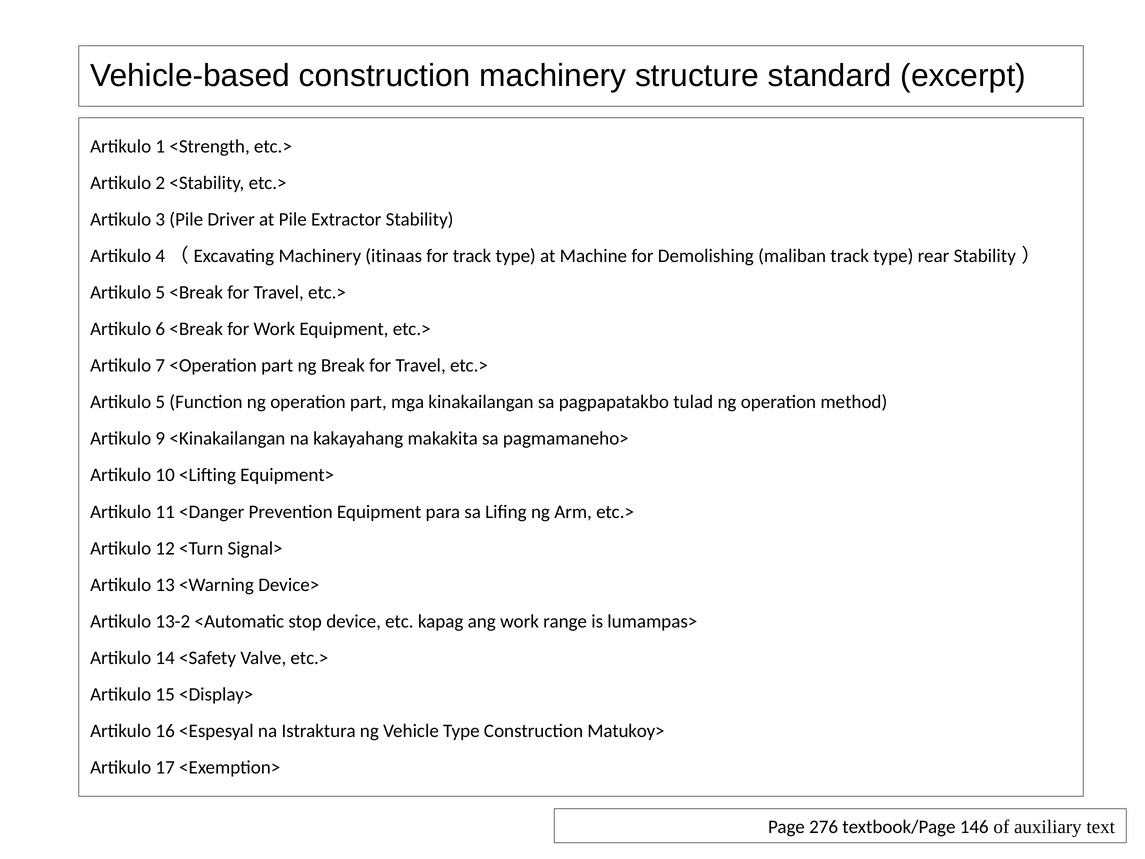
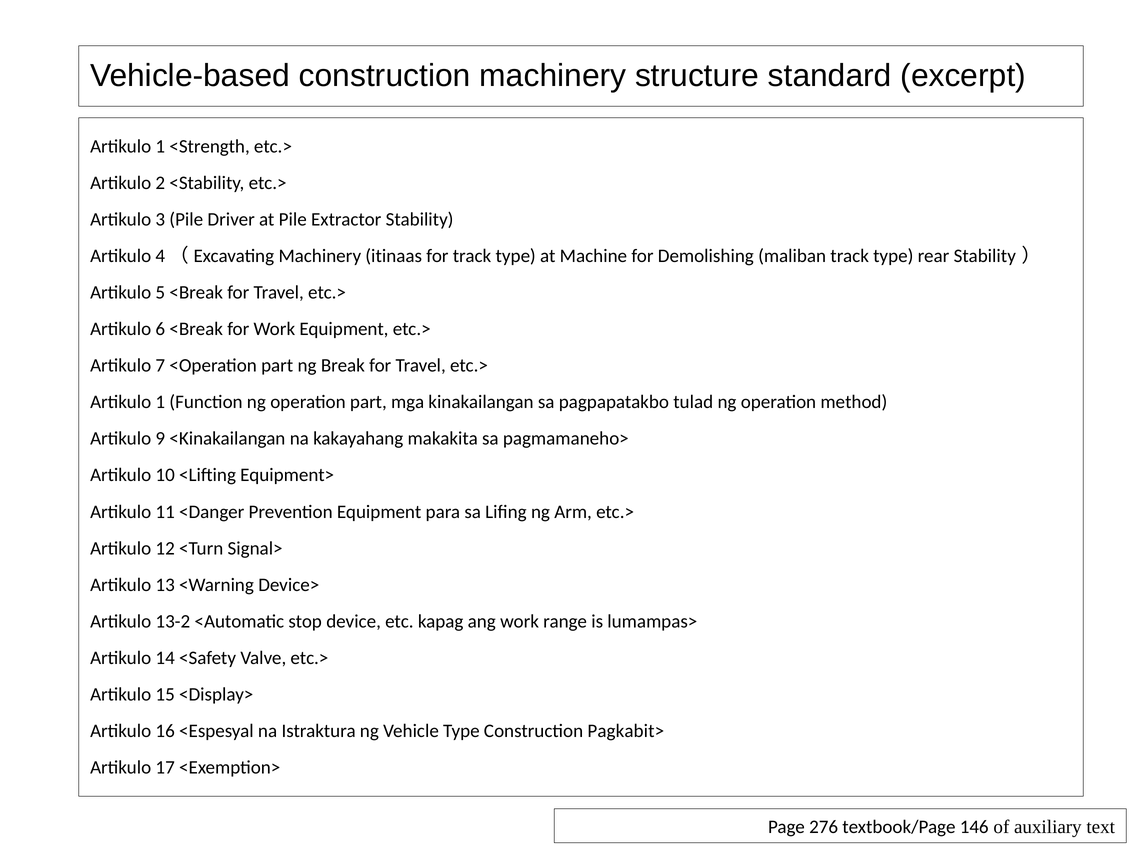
5 at (160, 402): 5 -> 1
Matukoy>: Matukoy> -> Pagkabit>
